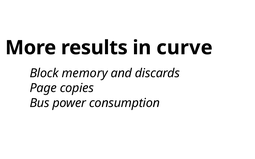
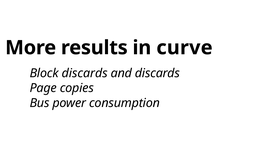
memory at (85, 73): memory -> discards
